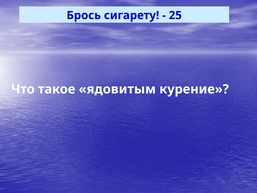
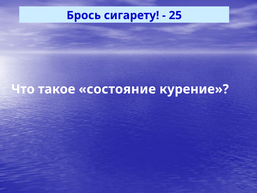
ядовитым: ядовитым -> состояние
